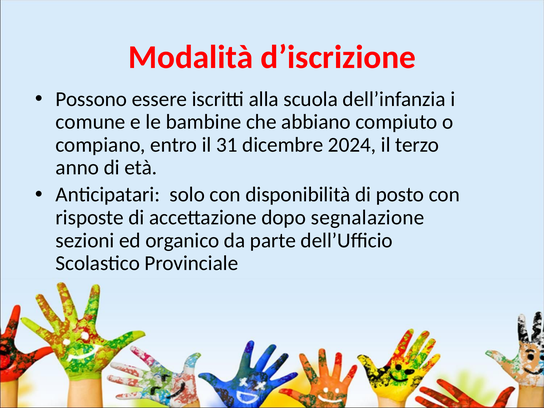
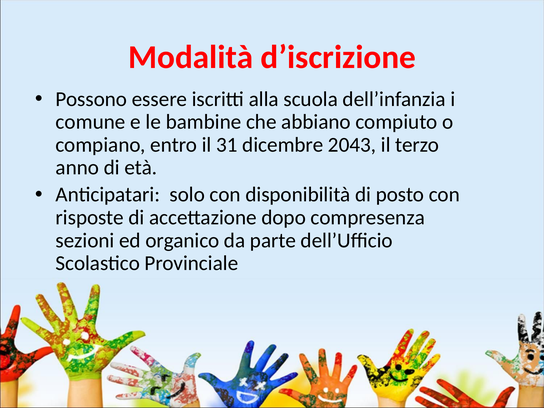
2024: 2024 -> 2043
segnalazione: segnalazione -> compresenza
